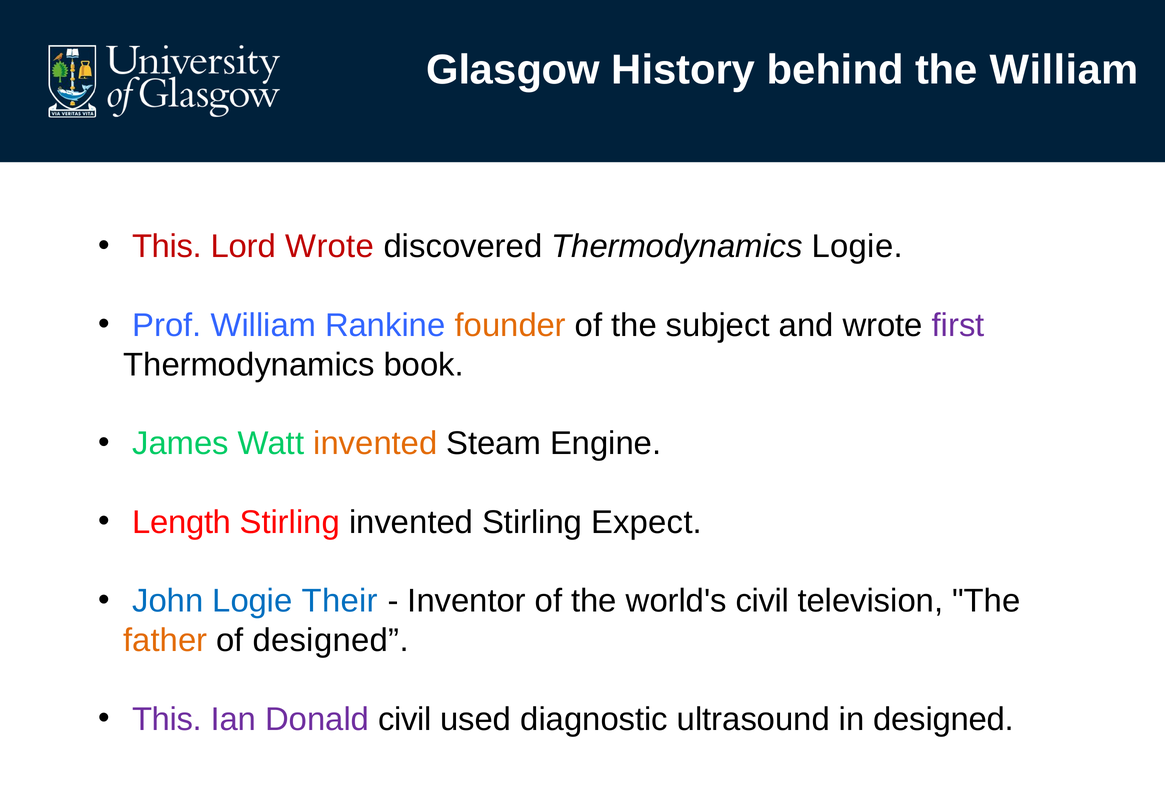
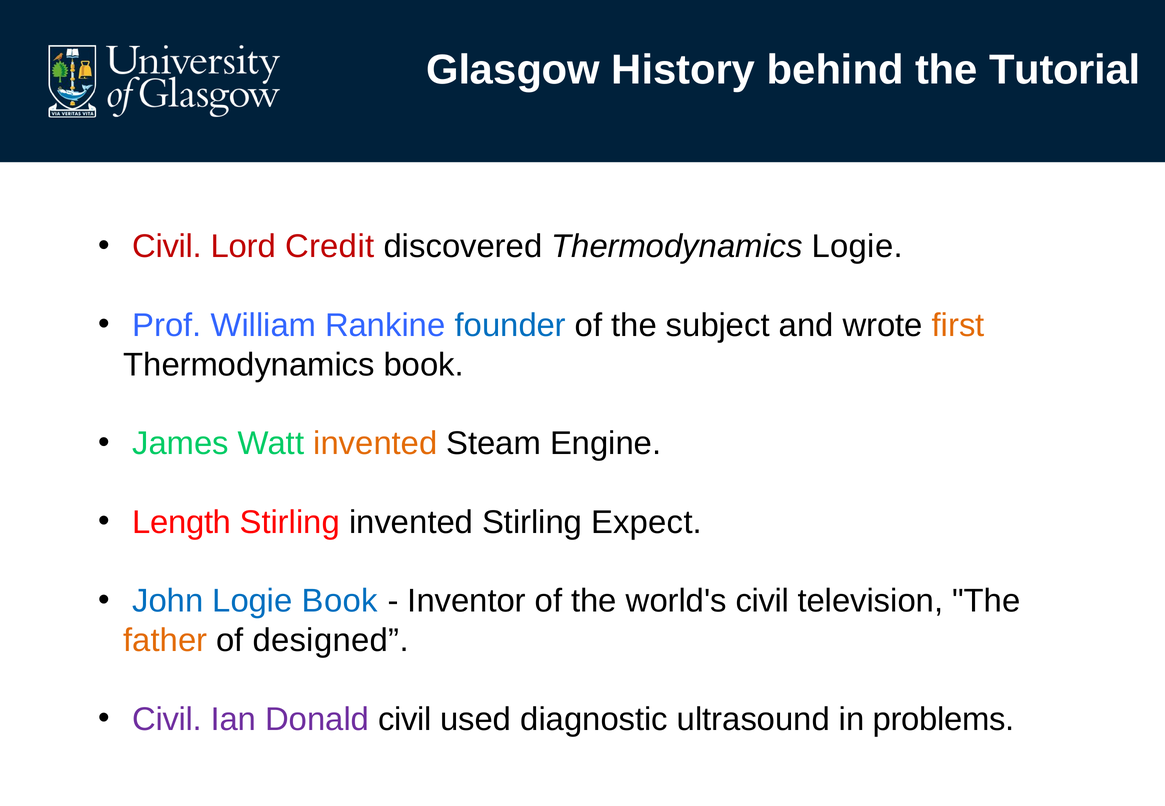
the William: William -> Tutorial
This at (167, 247): This -> Civil
Lord Wrote: Wrote -> Credit
founder colour: orange -> blue
first colour: purple -> orange
Logie Their: Their -> Book
This at (167, 720): This -> Civil
in designed: designed -> problems
